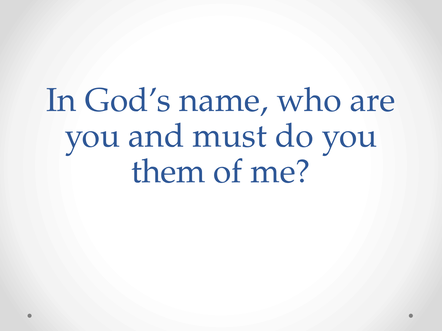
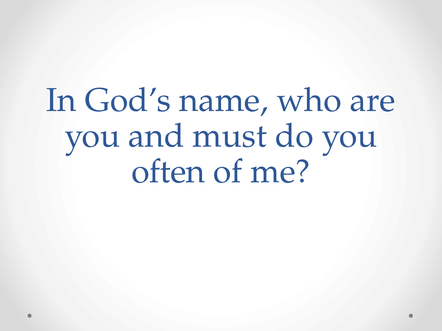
them: them -> often
